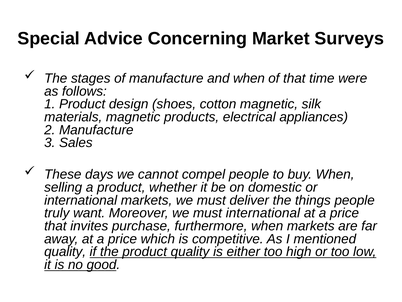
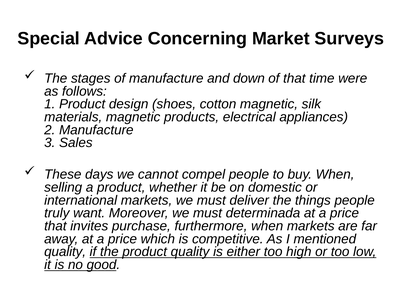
and when: when -> down
must international: international -> determinada
